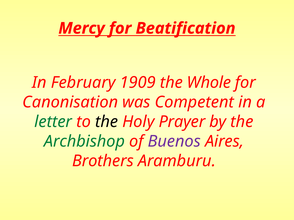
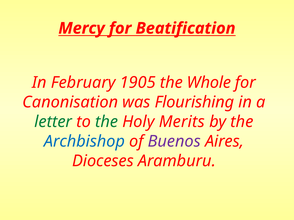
1909: 1909 -> 1905
Competent: Competent -> Flourishing
the at (107, 122) colour: black -> green
Prayer: Prayer -> Merits
Archbishop colour: green -> blue
Brothers: Brothers -> Dioceses
